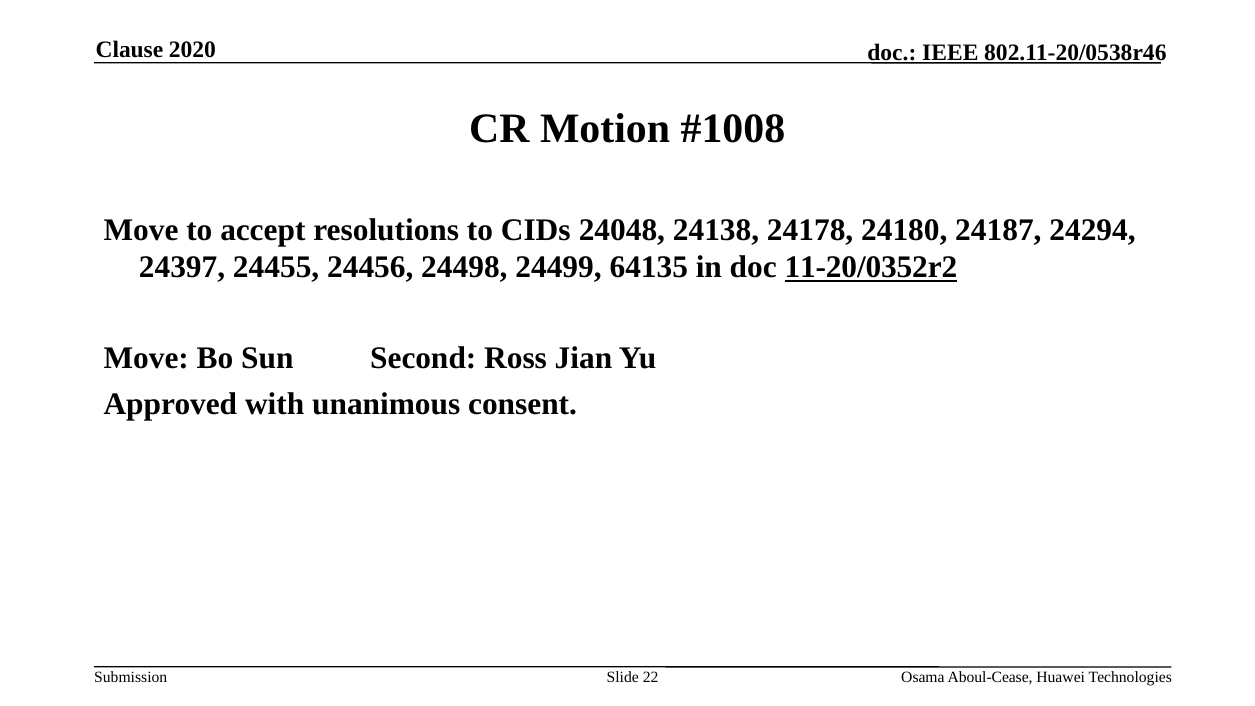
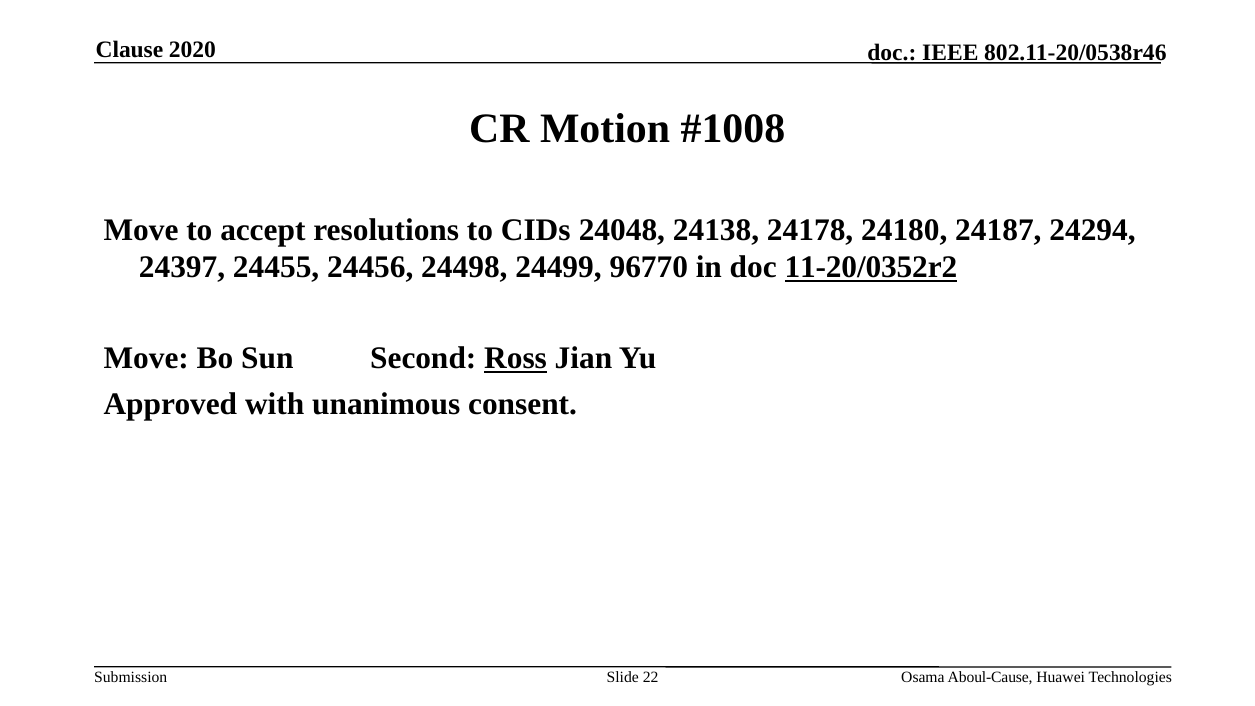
64135: 64135 -> 96770
Ross underline: none -> present
Aboul-Cease: Aboul-Cease -> Aboul-Cause
